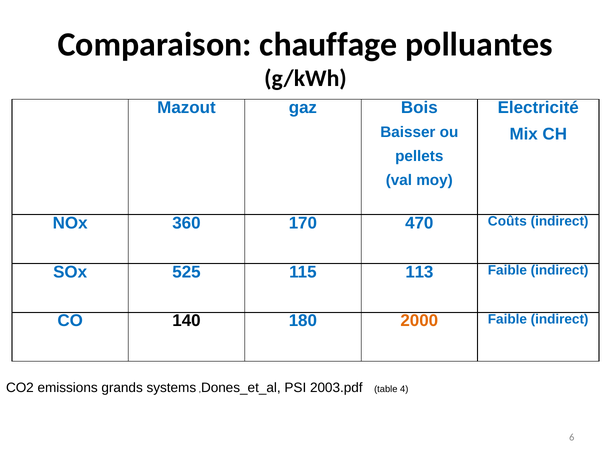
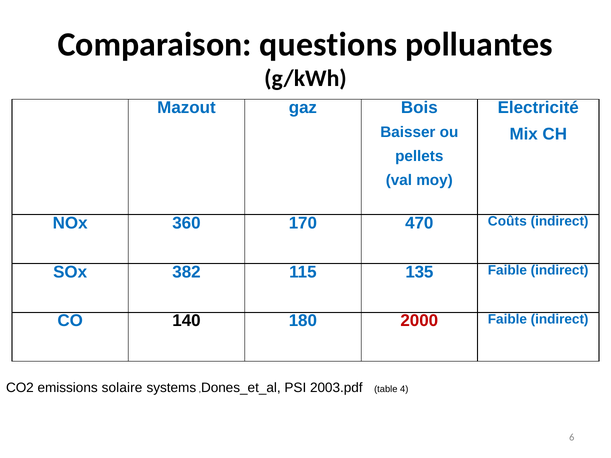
chauffage: chauffage -> questions
525: 525 -> 382
113: 113 -> 135
2000 colour: orange -> red
grands: grands -> solaire
